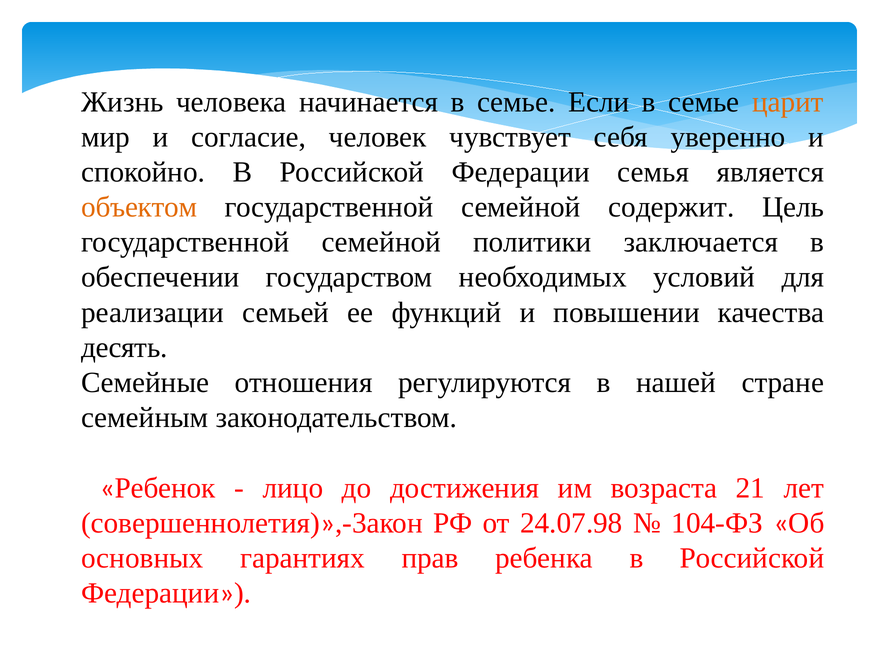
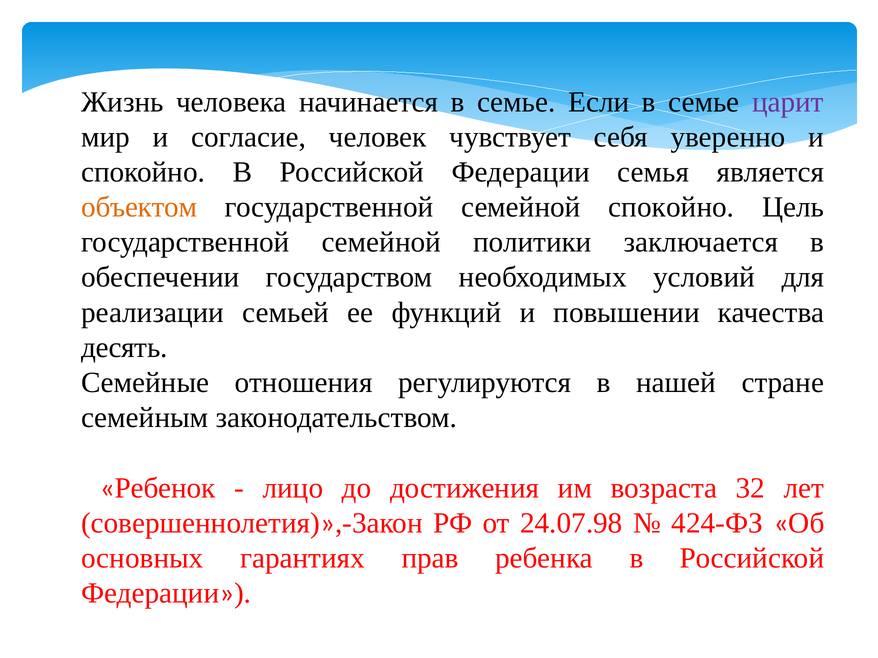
царит colour: orange -> purple
семейной содержит: содержит -> спокойно
21: 21 -> 32
104-ФЗ: 104-ФЗ -> 424-ФЗ
